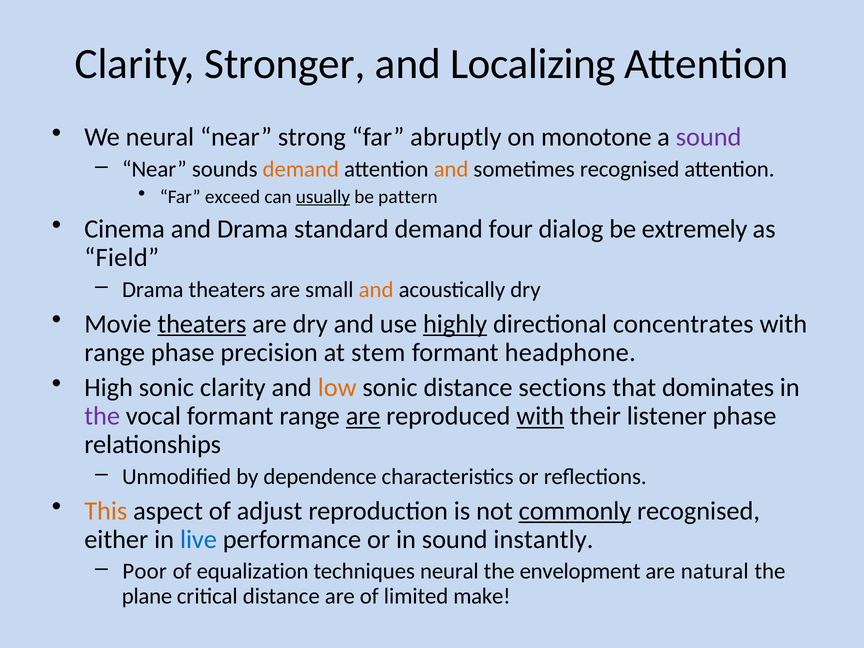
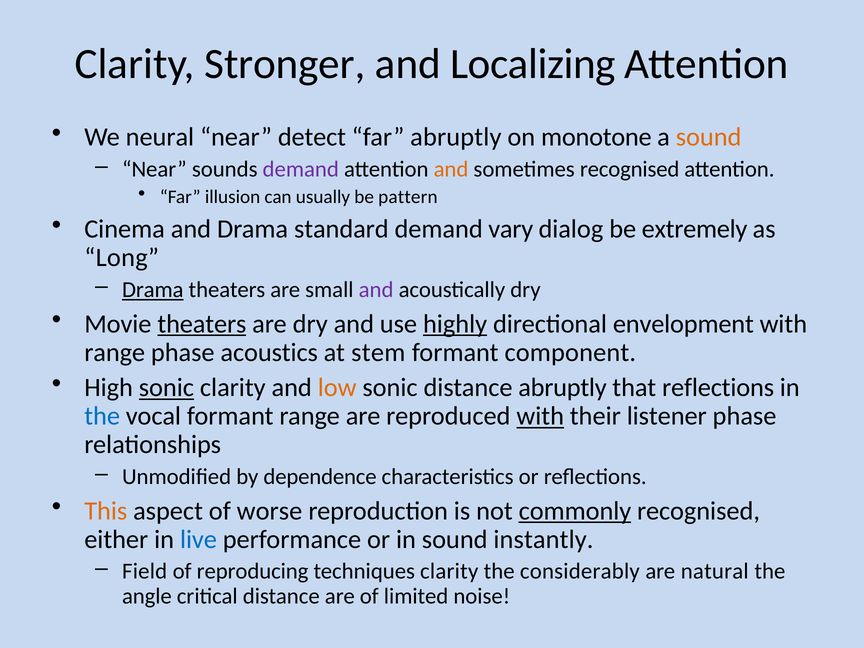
strong: strong -> detect
sound at (709, 137) colour: purple -> orange
demand at (301, 169) colour: orange -> purple
exceed: exceed -> illusion
usually underline: present -> none
four: four -> vary
Field: Field -> Long
Drama at (153, 290) underline: none -> present
and at (376, 290) colour: orange -> purple
concentrates: concentrates -> envelopment
precision: precision -> acoustics
headphone: headphone -> component
sonic at (166, 388) underline: none -> present
distance sections: sections -> abruptly
that dominates: dominates -> reflections
the at (102, 416) colour: purple -> blue
are at (363, 416) underline: present -> none
adjust: adjust -> worse
Poor: Poor -> Field
equalization: equalization -> reproducing
techniques neural: neural -> clarity
envelopment: envelopment -> considerably
plane: plane -> angle
make: make -> noise
